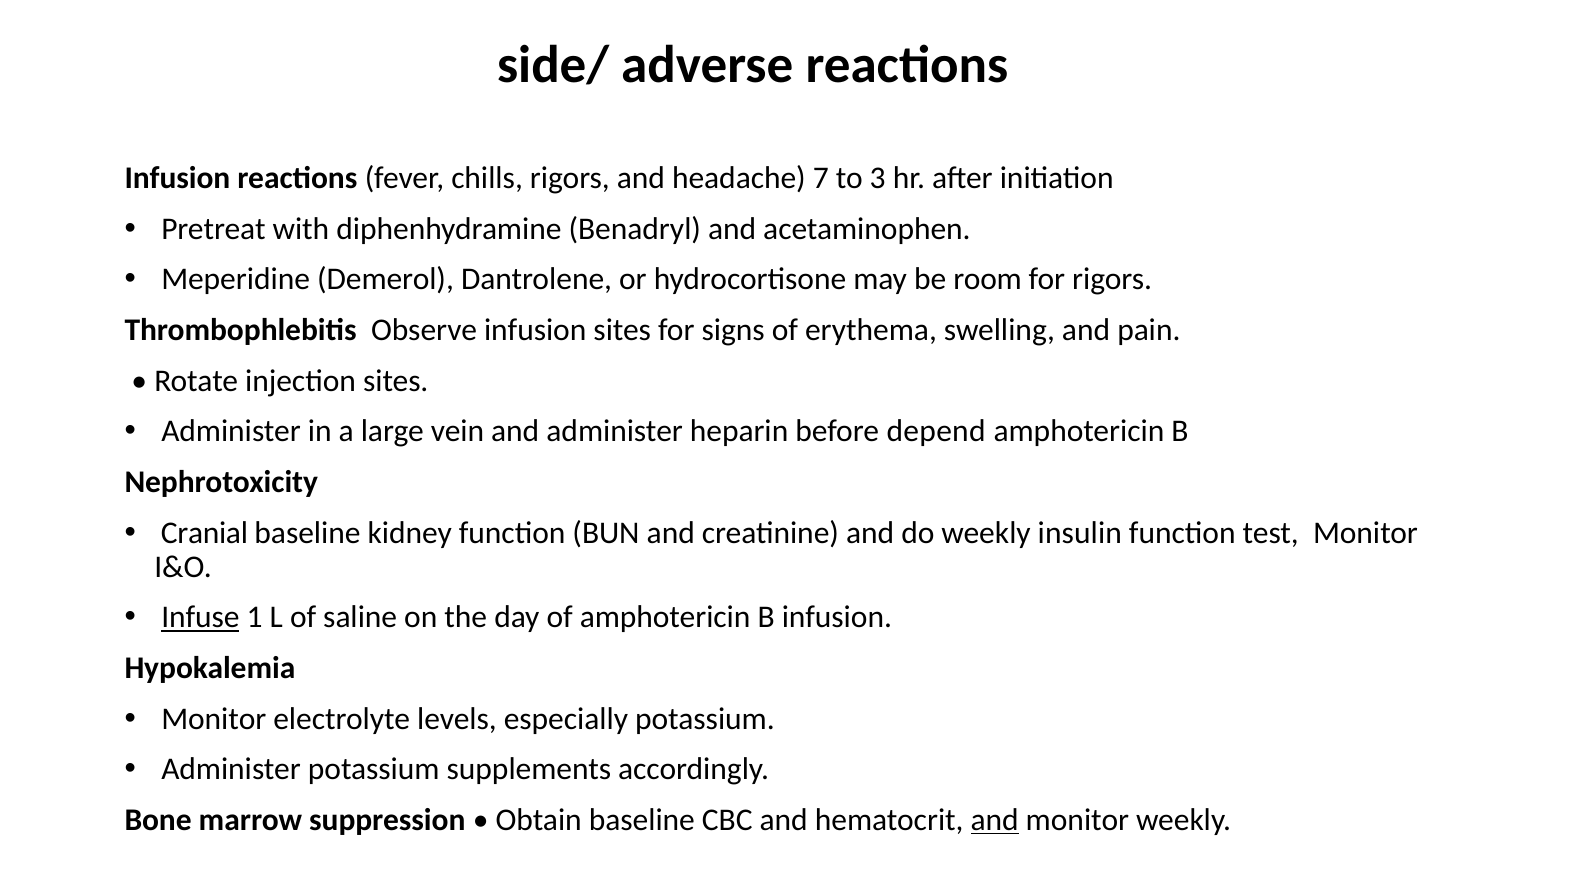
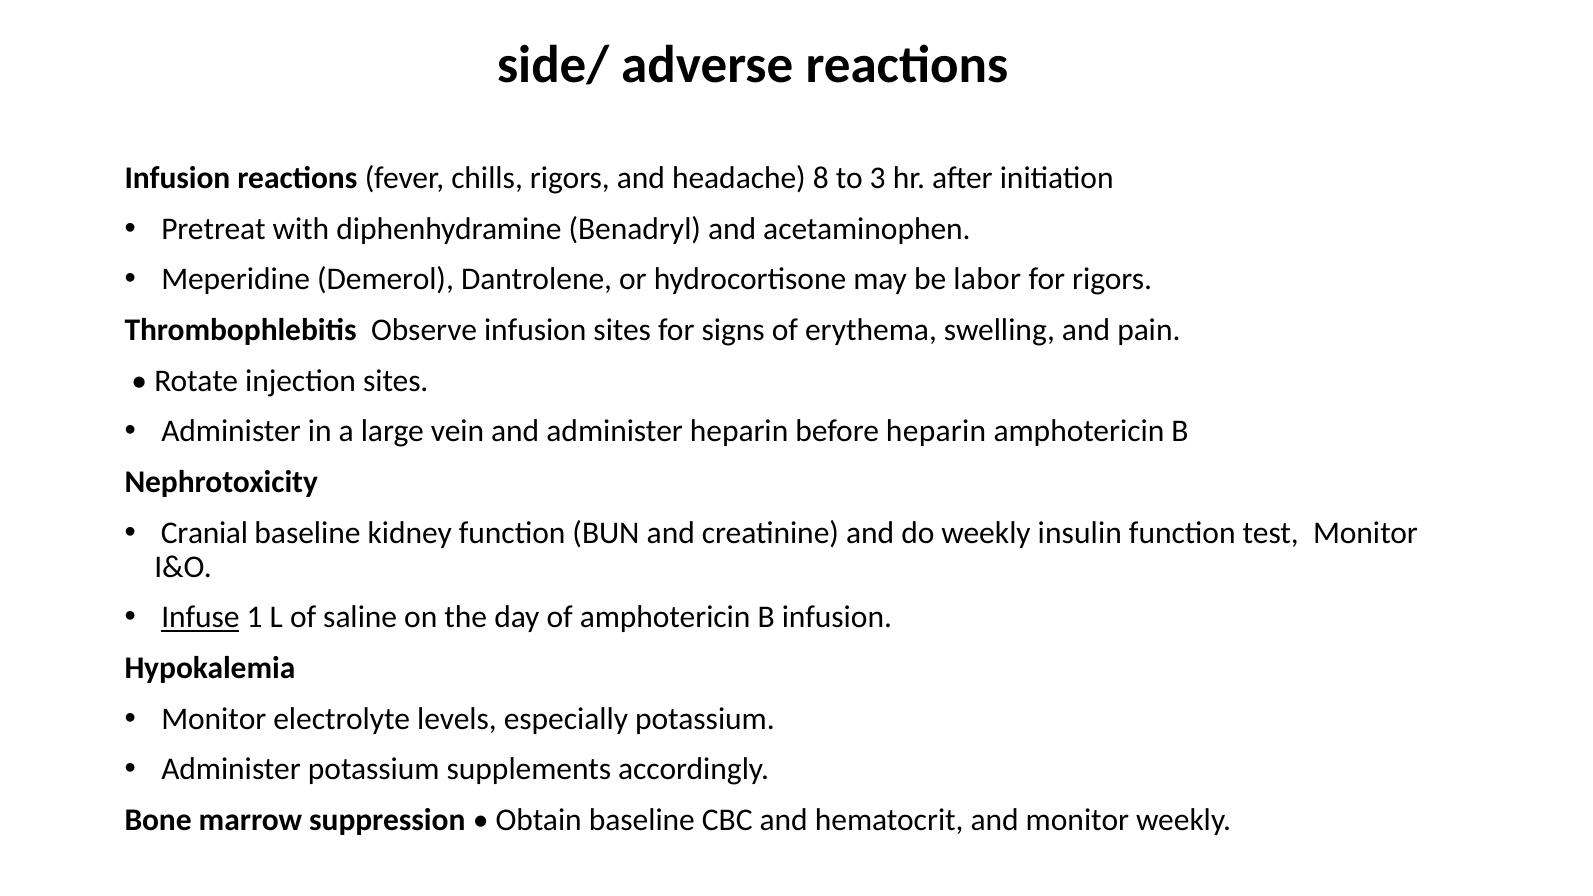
7: 7 -> 8
room: room -> labor
before depend: depend -> heparin
and at (995, 820) underline: present -> none
